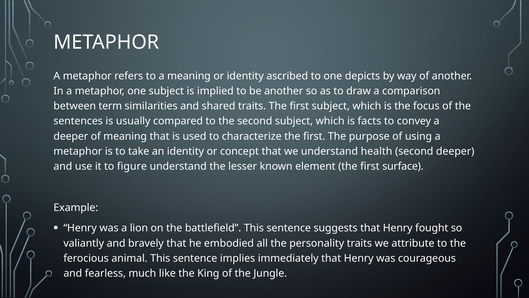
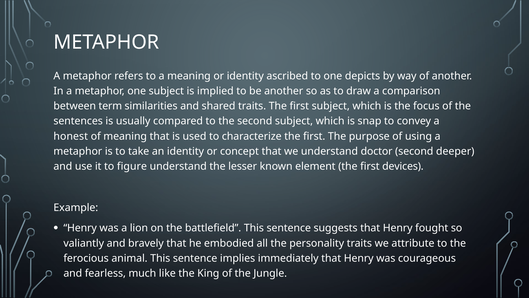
facts: facts -> snap
deeper at (71, 136): deeper -> honest
health: health -> doctor
surface: surface -> devices
